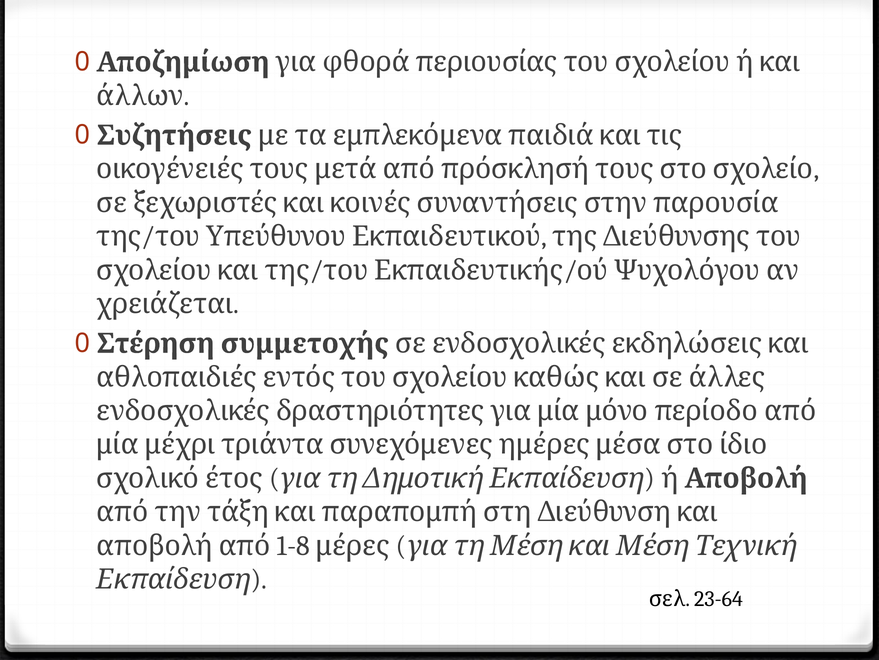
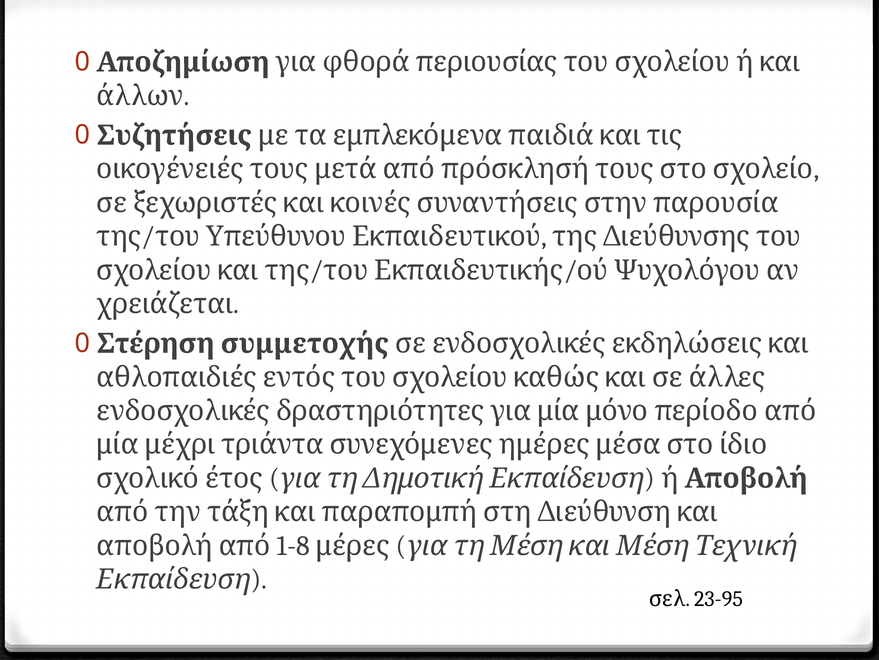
23-64: 23-64 -> 23-95
